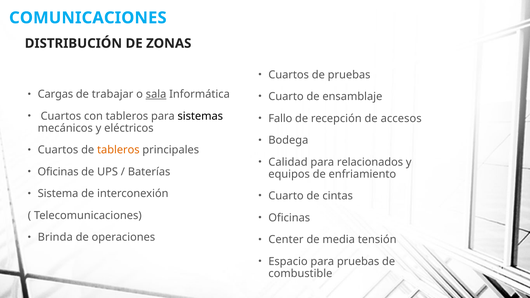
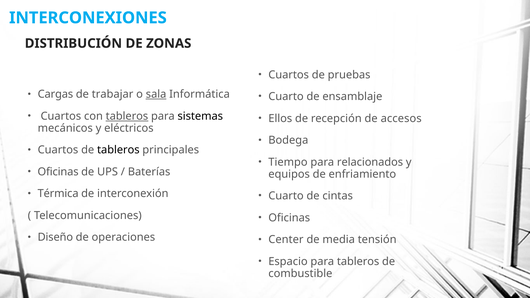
COMUNICACIONES: COMUNICACIONES -> INTERCONEXIONES
tableros at (127, 116) underline: none -> present
Fallo: Fallo -> Ellos
tableros at (118, 150) colour: orange -> black
Calidad: Calidad -> Tiempo
Sistema: Sistema -> Térmica
Brinda: Brinda -> Diseño
para pruebas: pruebas -> tableros
